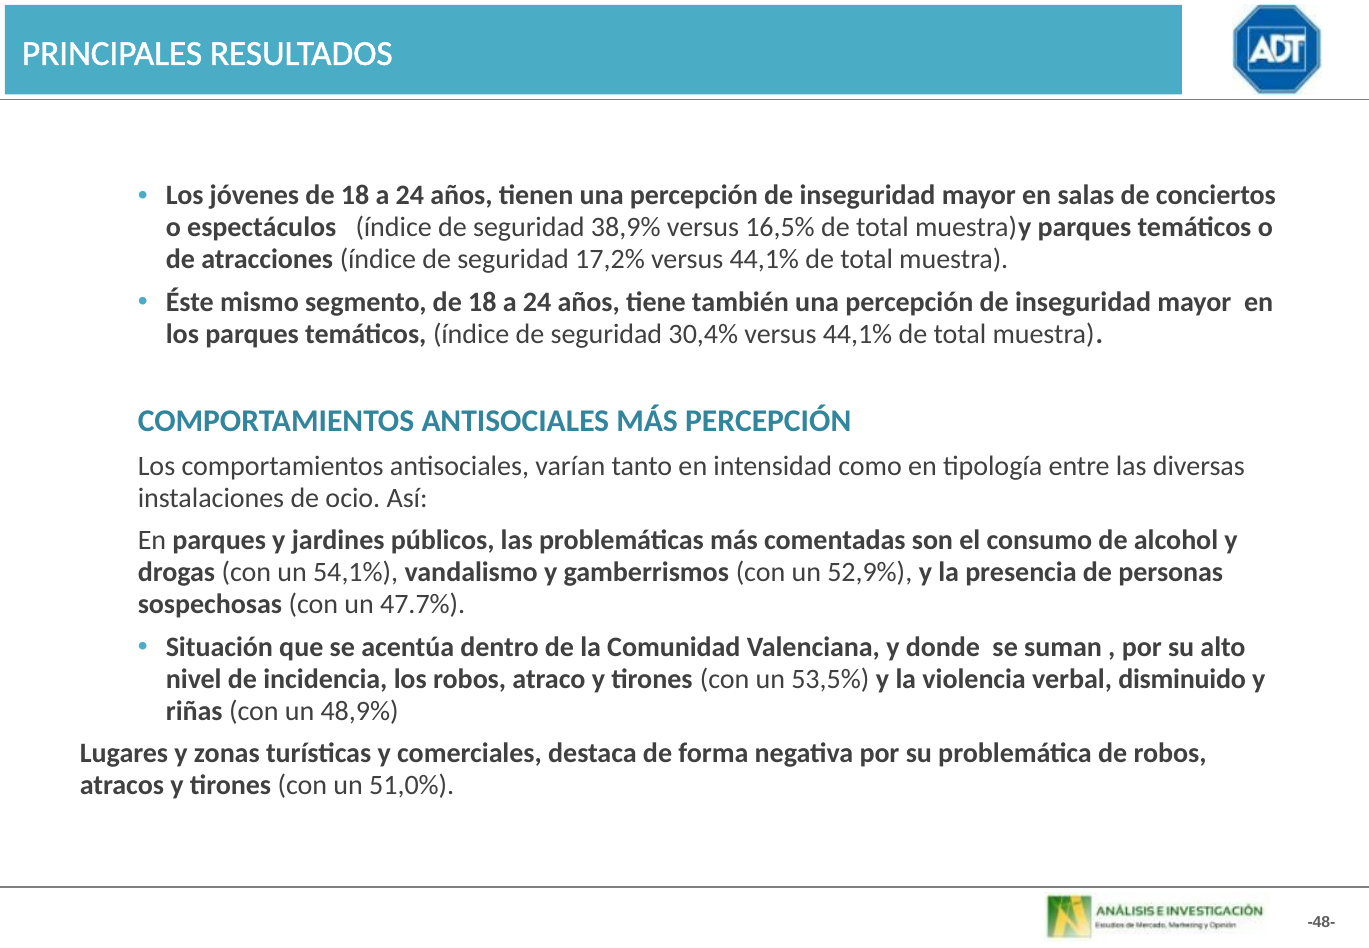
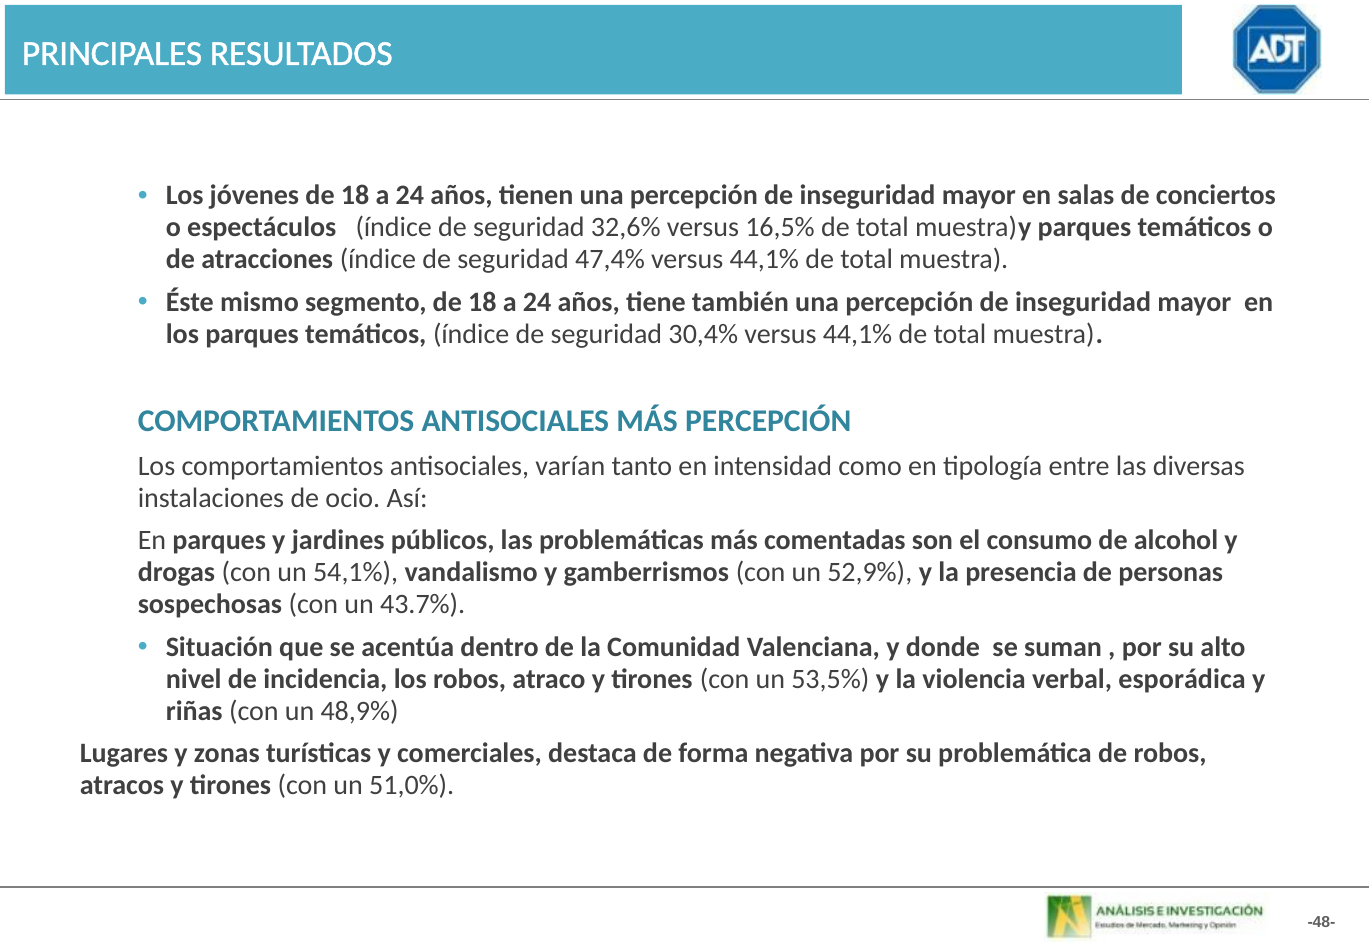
38,9%: 38,9% -> 32,6%
17,2%: 17,2% -> 47,4%
47.7%: 47.7% -> 43.7%
disminuido: disminuido -> esporádica
